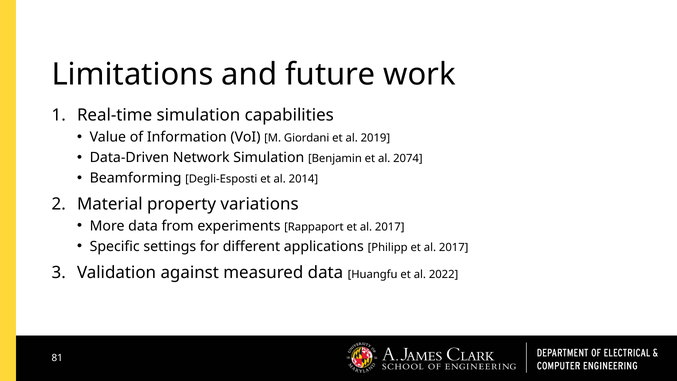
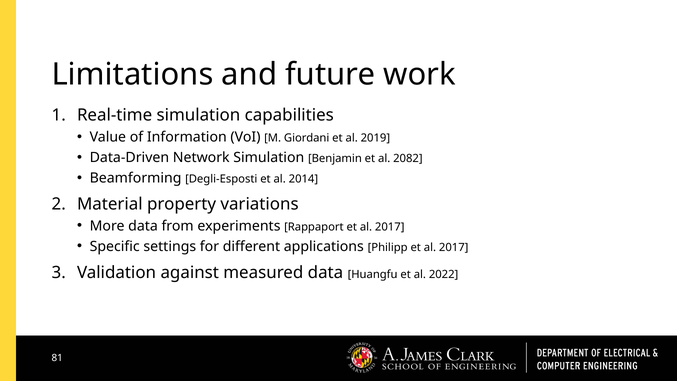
2074: 2074 -> 2082
